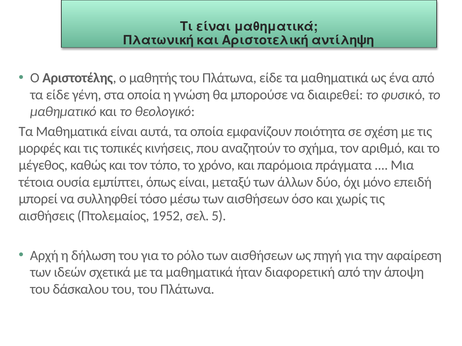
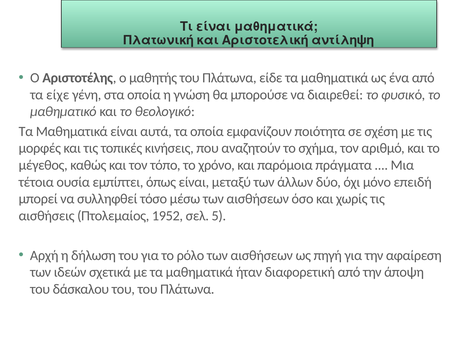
τα είδε: είδε -> είχε
